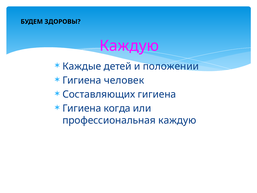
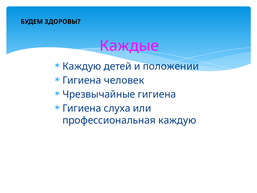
Каждую at (129, 46): Каждую -> Каждые
Каждые at (82, 66): Каждые -> Каждую
Составляющих: Составляющих -> Чрезвычайные
когда: когда -> слуха
